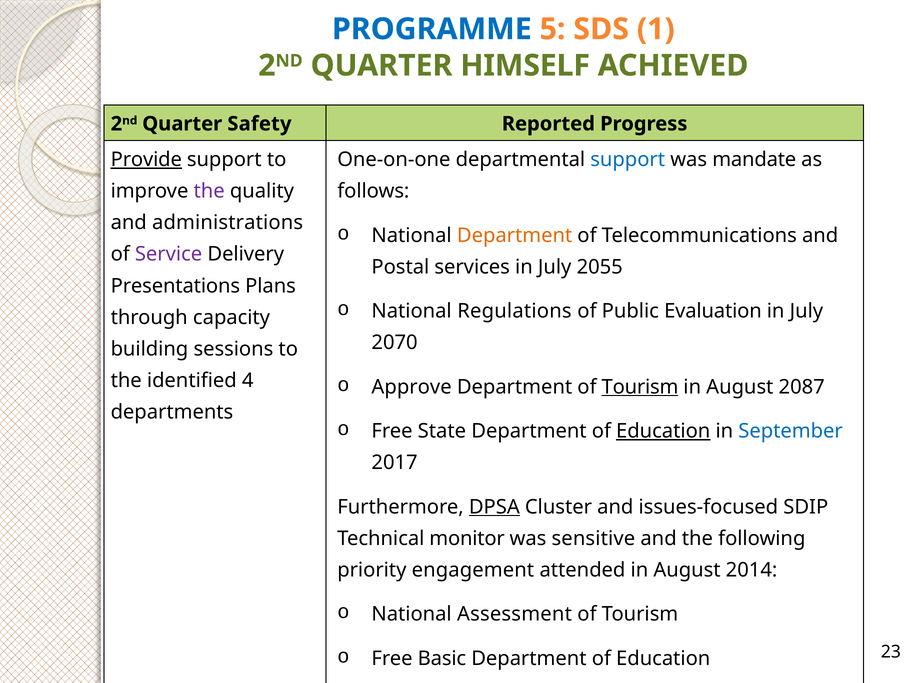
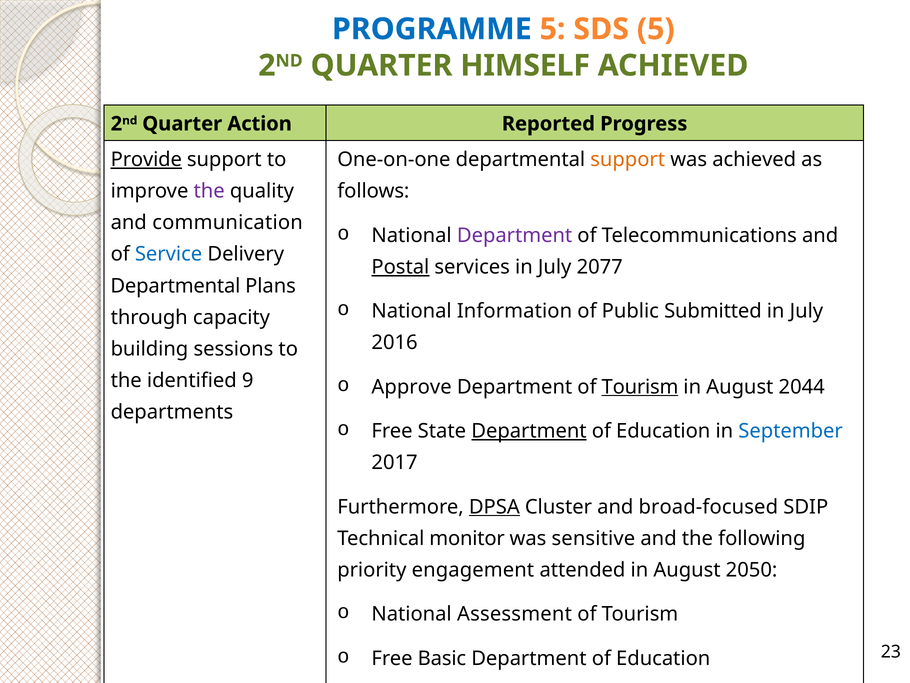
SDS 1: 1 -> 5
Safety: Safety -> Action
support at (628, 160) colour: blue -> orange
was mandate: mandate -> achieved
administrations: administrations -> communication
Department at (515, 235) colour: orange -> purple
Service colour: purple -> blue
Postal at (400, 267) underline: none -> present
2055: 2055 -> 2077
Presentations at (175, 286): Presentations -> Departmental
Regulations: Regulations -> Information
Evaluation: Evaluation -> Submitted
2070: 2070 -> 2016
4: 4 -> 9
2087: 2087 -> 2044
Department at (529, 431) underline: none -> present
Education at (663, 431) underline: present -> none
issues-focused: issues-focused -> broad-focused
2014: 2014 -> 2050
